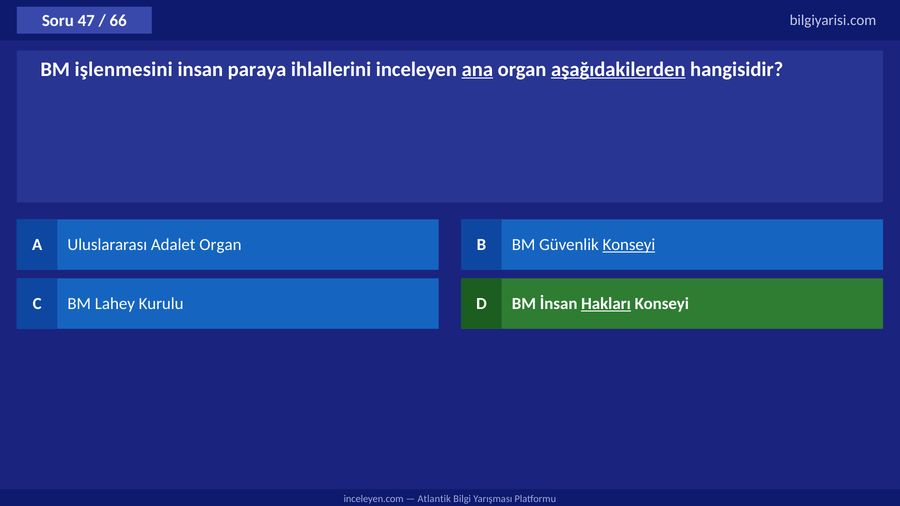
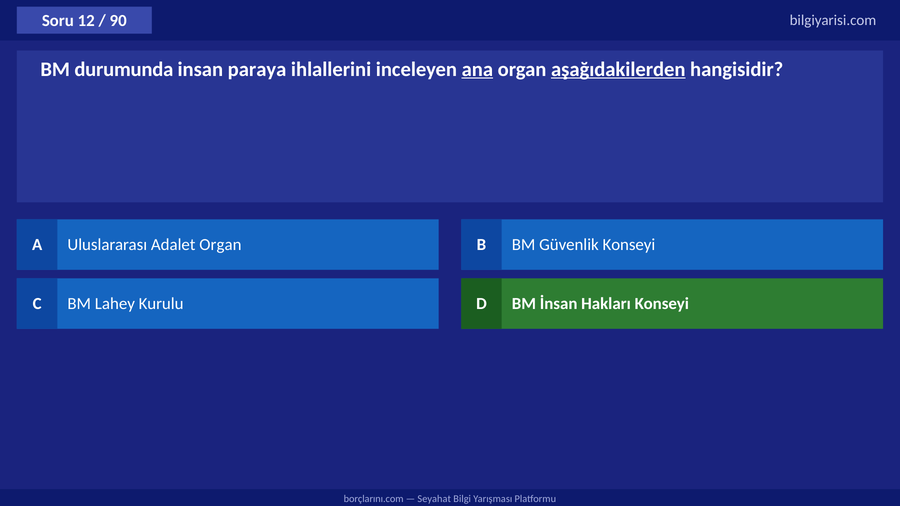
47: 47 -> 12
66: 66 -> 90
işlenmesini: işlenmesini -> durumunda
Konseyi at (629, 245) underline: present -> none
Hakları underline: present -> none
inceleyen.com: inceleyen.com -> borçlarını.com
Atlantik: Atlantik -> Seyahat
